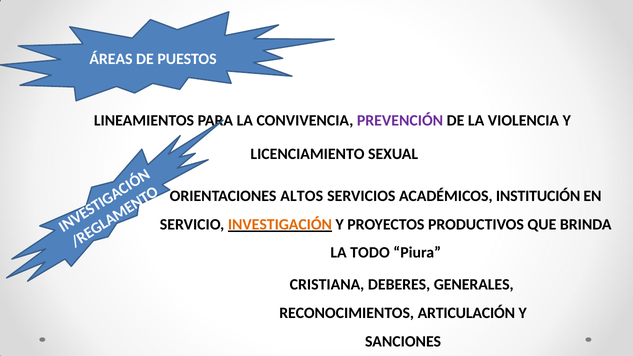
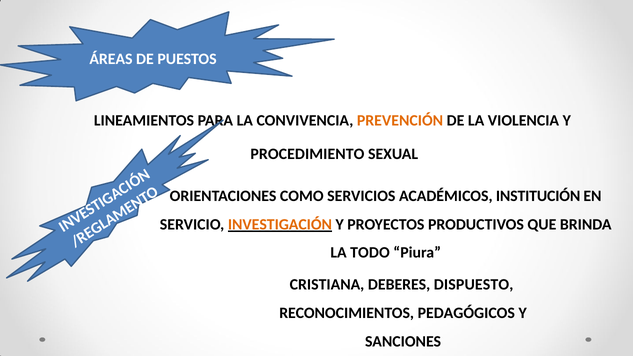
PREVENCIÓN colour: purple -> orange
LICENCIAMIENTO: LICENCIAMIENTO -> PROCEDIMIENTO
ALTOS: ALTOS -> COMO
GENERALES: GENERALES -> DISPUESTO
ARTICULACIÓN: ARTICULACIÓN -> PEDAGÓGICOS
